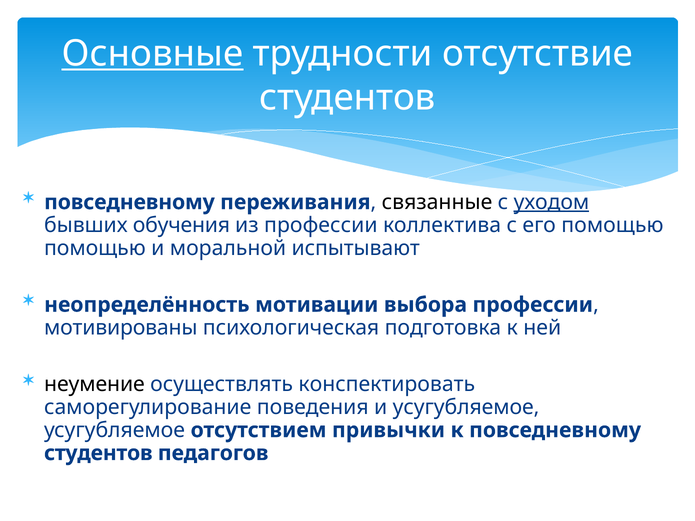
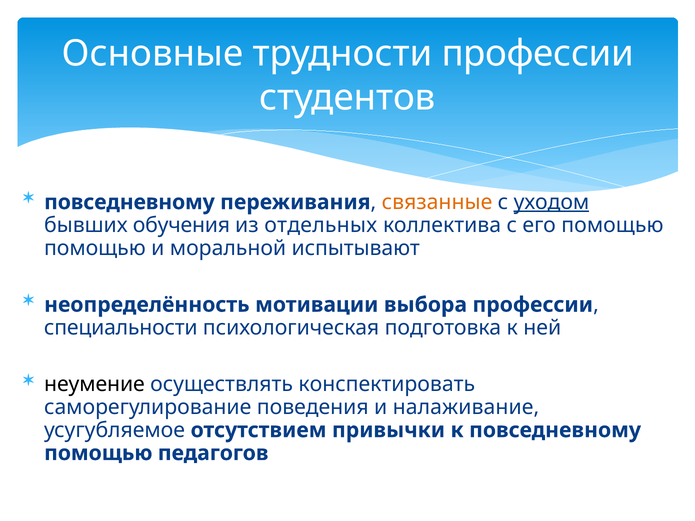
Основные underline: present -> none
трудности отсутствие: отсутствие -> профессии
связанные colour: black -> orange
из профессии: профессии -> отдельных
мотивированы: мотивированы -> специальности
и усугубляемое: усугубляемое -> налаживание
студентов at (98, 453): студентов -> помощью
